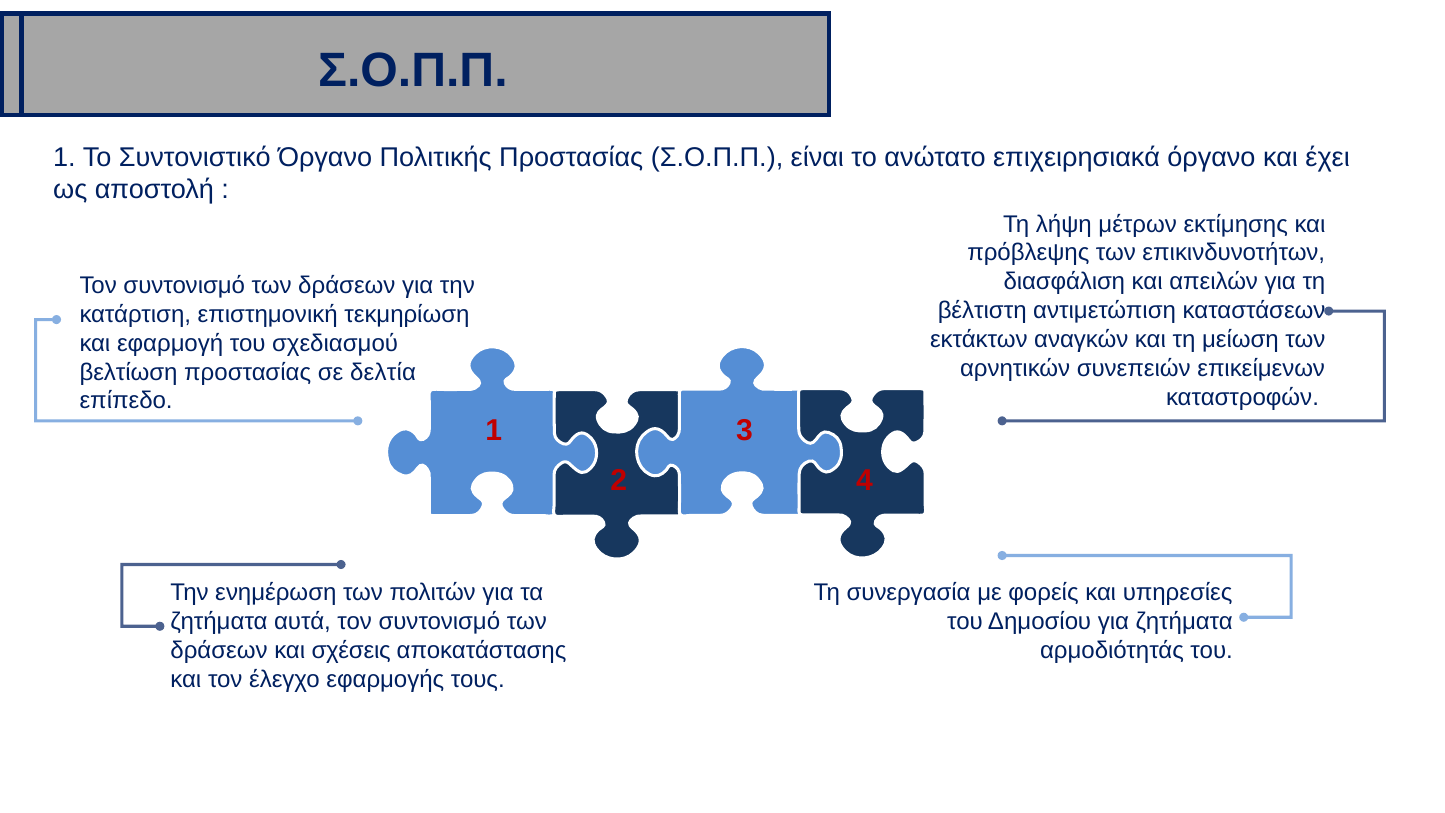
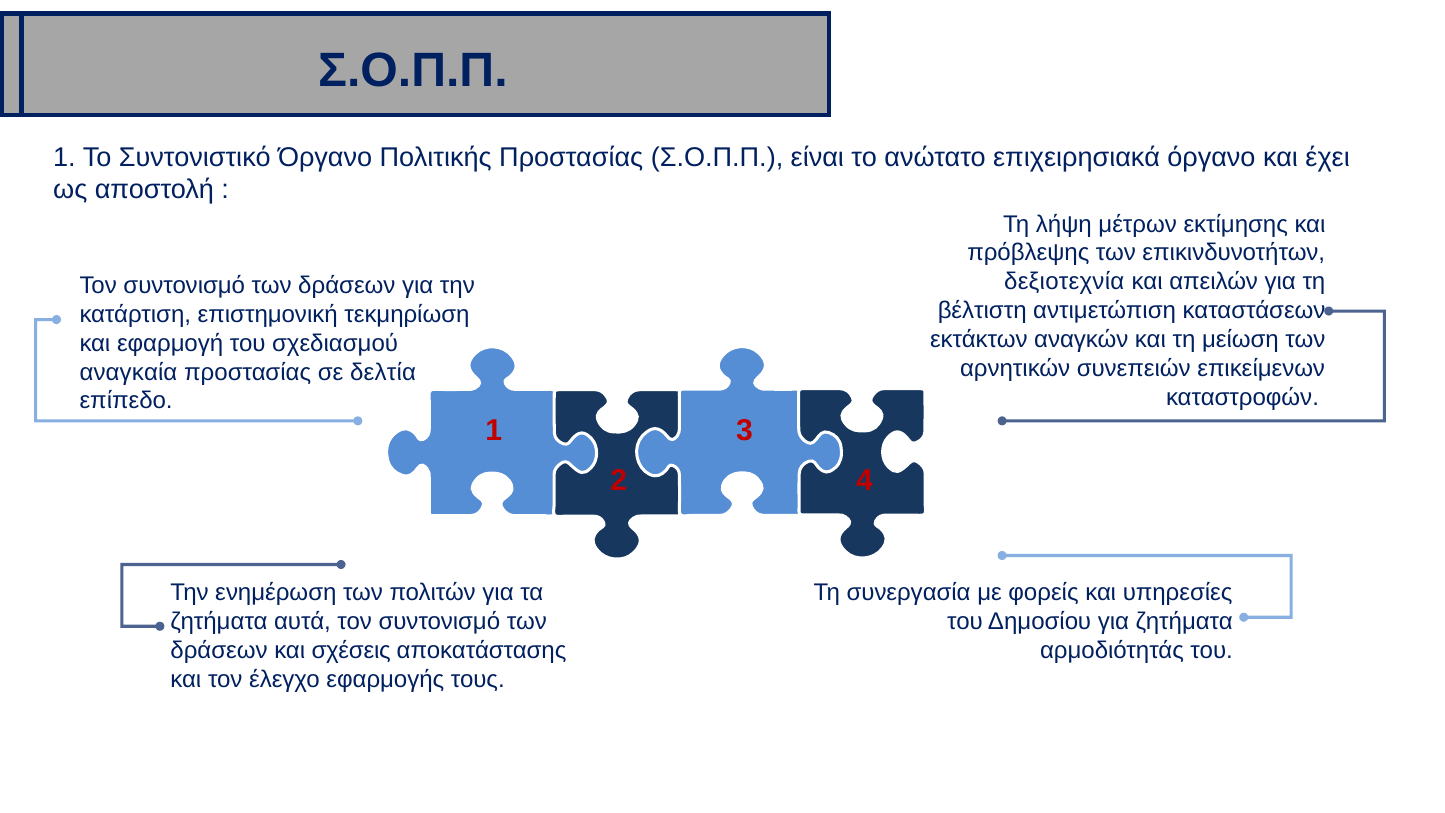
διασφάλιση: διασφάλιση -> δεξιοτεχνία
βελτίωση: βελτίωση -> αναγκαία
